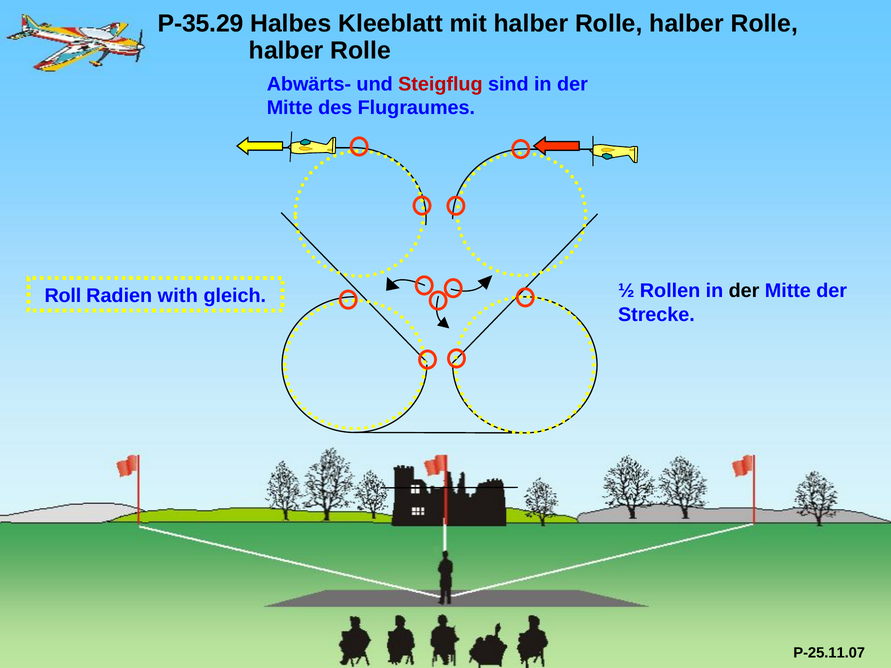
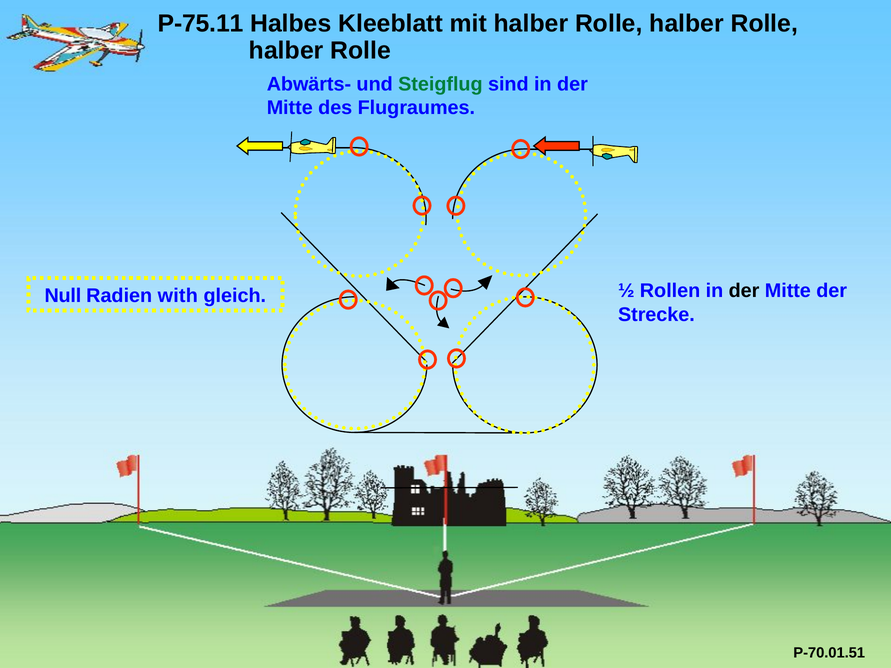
P-35.29: P-35.29 -> P-75.11
Steigflug colour: red -> green
Roll: Roll -> Null
P-25.11.07: P-25.11.07 -> P-70.01.51
